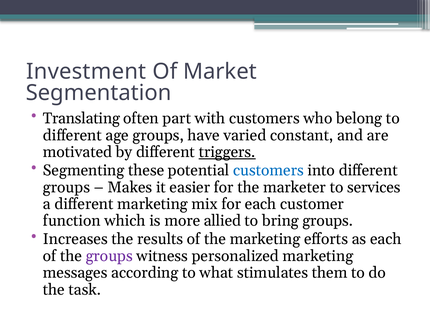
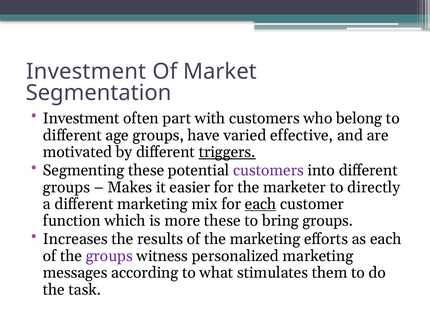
Translating at (81, 118): Translating -> Investment
constant: constant -> effective
customers at (268, 170) colour: blue -> purple
services: services -> directly
each at (261, 204) underline: none -> present
more allied: allied -> these
